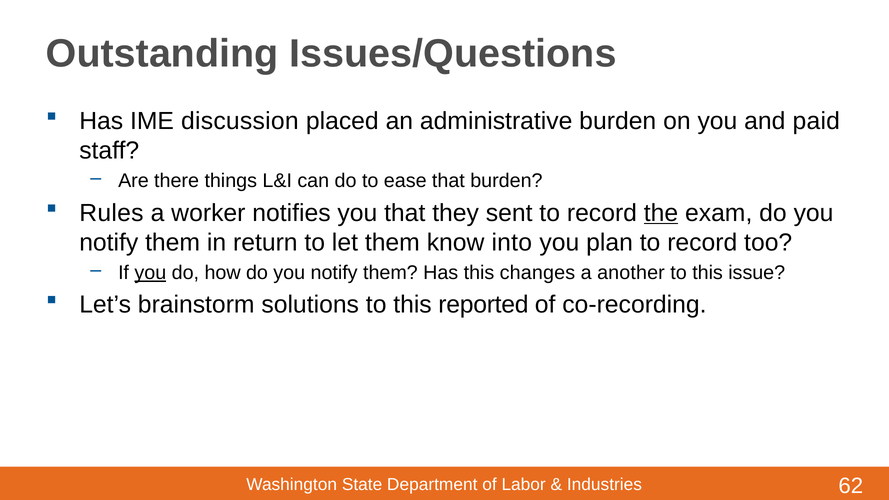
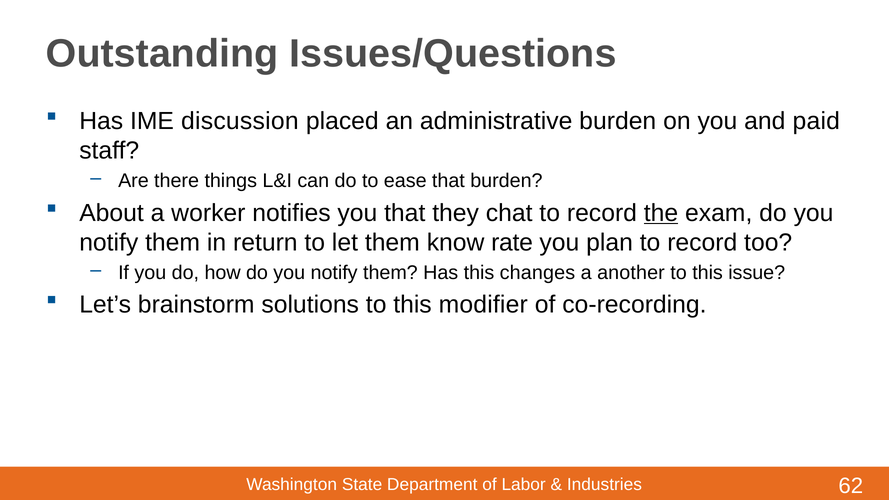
Rules: Rules -> About
sent: sent -> chat
into: into -> rate
you at (150, 273) underline: present -> none
reported: reported -> modifier
